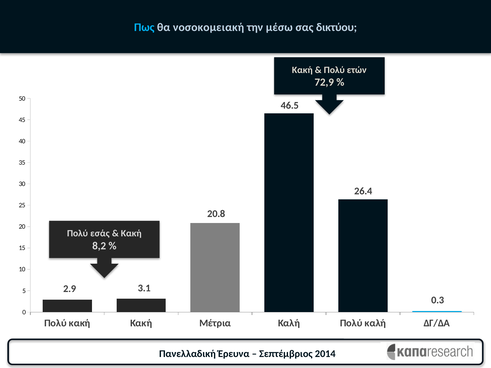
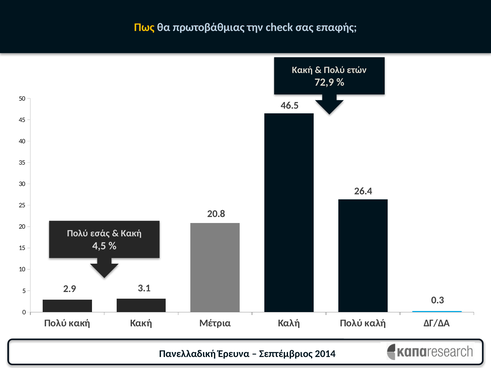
Πως colour: light blue -> yellow
νοσοκομειακή: νοσοκομειακή -> πρωτοβάθμιας
μέσω: μέσω -> check
δικτύου: δικτύου -> επαφής
8,2: 8,2 -> 4,5
